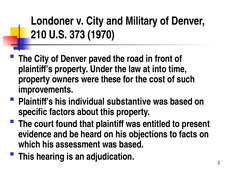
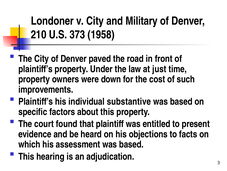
1970: 1970 -> 1958
into: into -> just
these: these -> down
